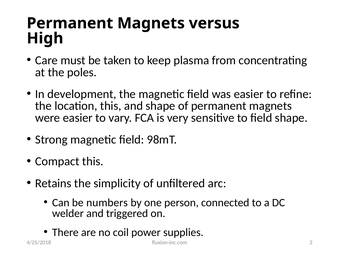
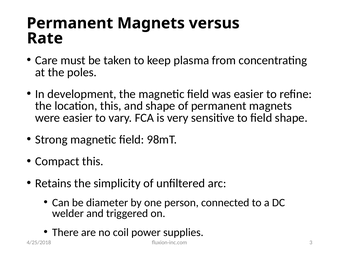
High: High -> Rate
numbers: numbers -> diameter
